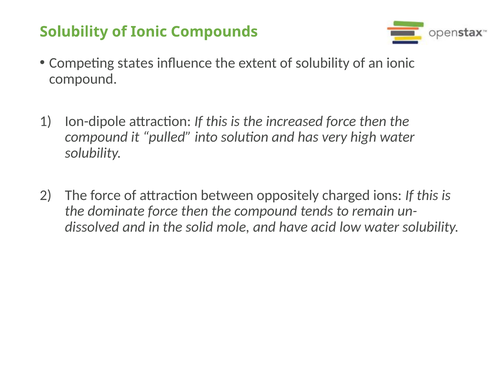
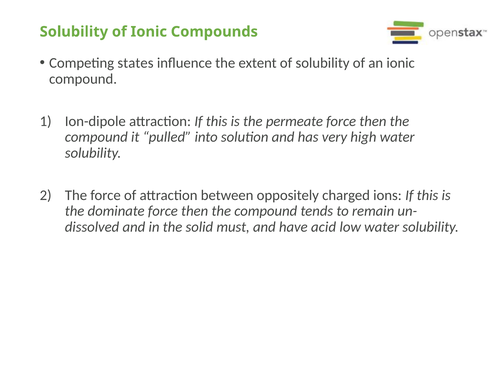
increased: increased -> permeate
mole: mole -> must
